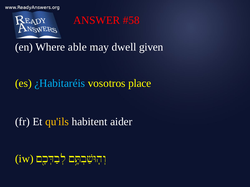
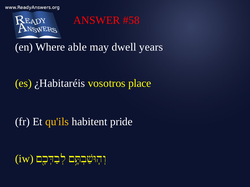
given: given -> years
¿Habitaréis colour: light blue -> white
aider: aider -> pride
